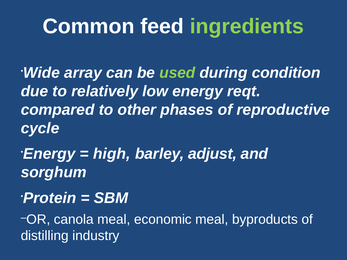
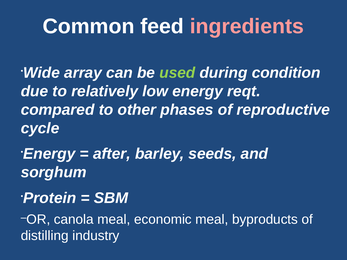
ingredients colour: light green -> pink
high: high -> after
adjust: adjust -> seeds
